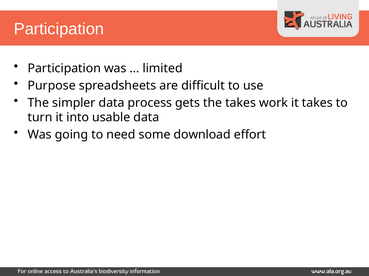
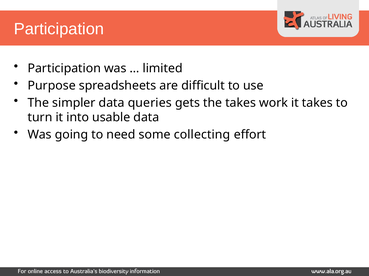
process: process -> queries
download: download -> collecting
